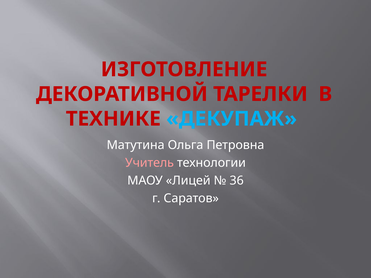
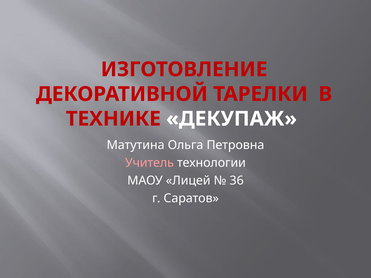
ДЕКУПАЖ colour: light blue -> white
